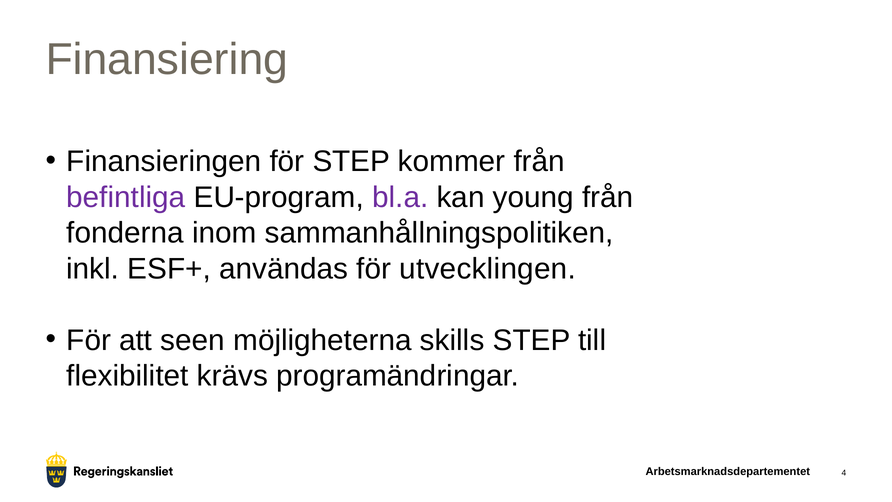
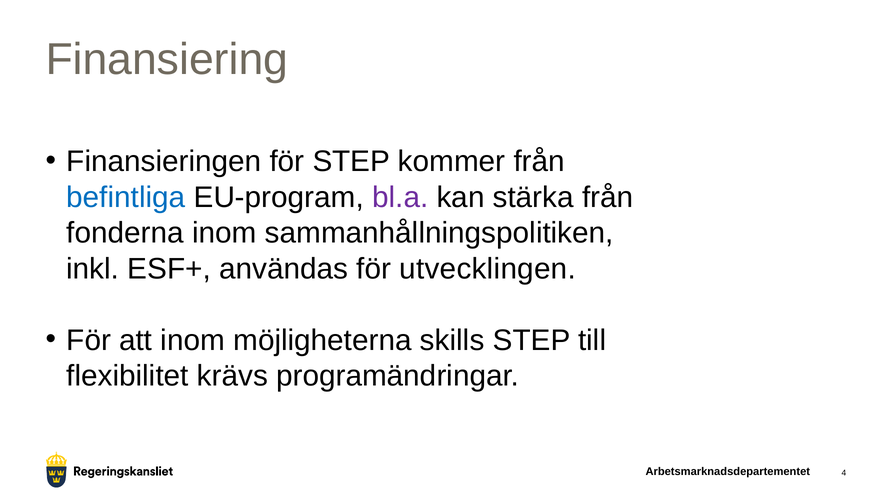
befintliga colour: purple -> blue
young: young -> stärka
att seen: seen -> inom
